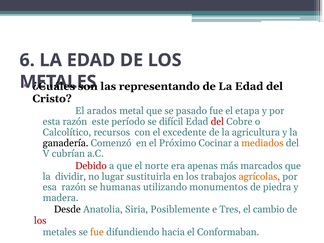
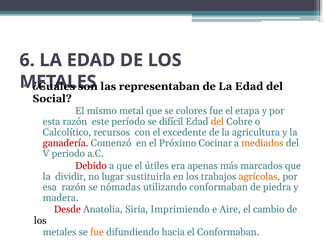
representando: representando -> representaban
Cristo: Cristo -> Social
arados: arados -> mismo
pasado: pasado -> colores
del at (217, 122) colour: red -> orange
ganadería colour: black -> red
cubrían: cubrían -> periodo
norte: norte -> útiles
humanas: humanas -> nómadas
utilizando monumentos: monumentos -> conformaban
Desde colour: black -> red
Posiblemente: Posiblemente -> Imprimiendo
Tres: Tres -> Aire
los at (40, 221) colour: red -> black
